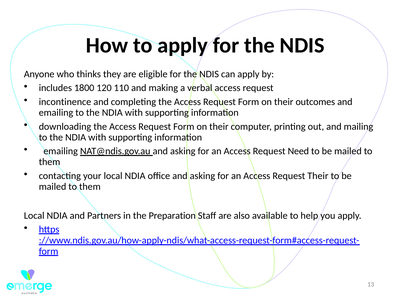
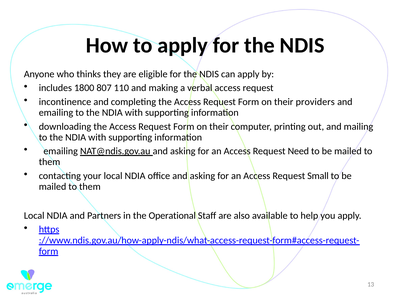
120: 120 -> 807
outcomes: outcomes -> providers
Request Their: Their -> Small
Preparation: Preparation -> Operational
